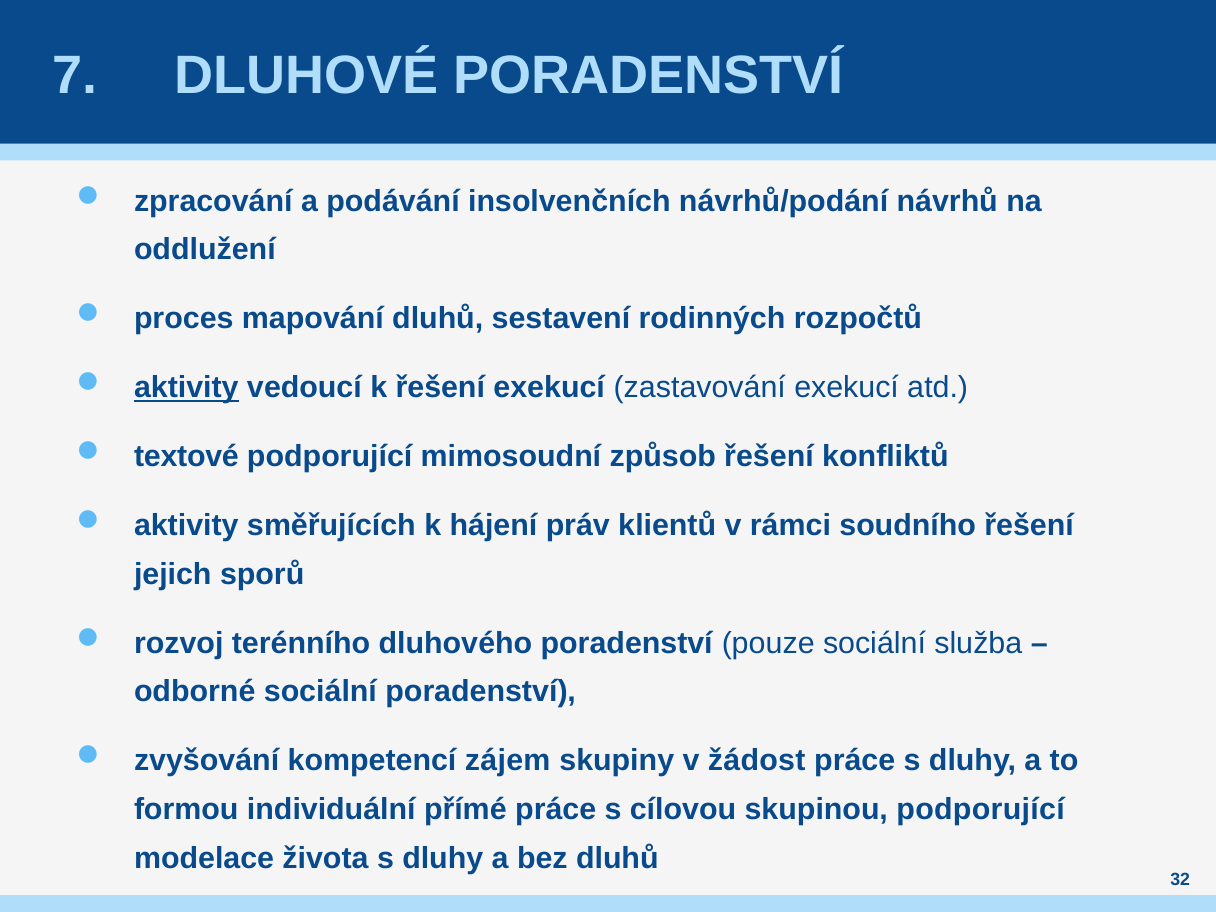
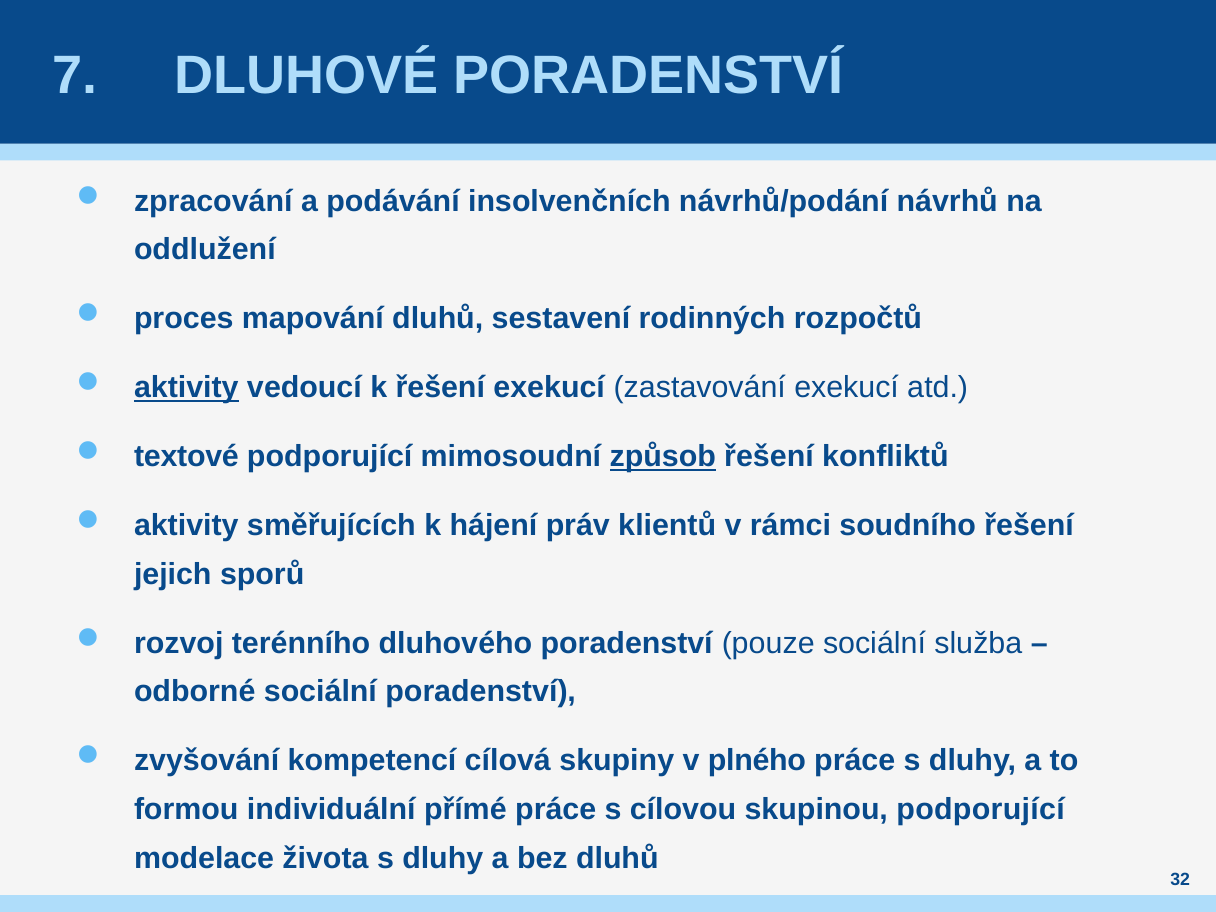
způsob underline: none -> present
zájem: zájem -> cílová
žádost: žádost -> plného
